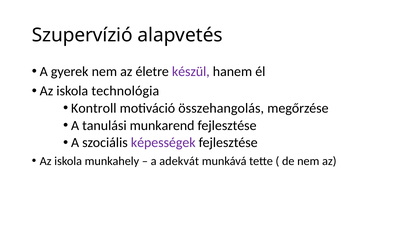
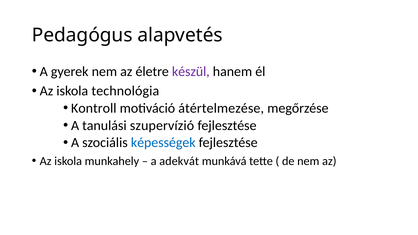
Szupervízió: Szupervízió -> Pedagógus
összehangolás: összehangolás -> átértelmezése
munkarend: munkarend -> szupervízió
képességek colour: purple -> blue
